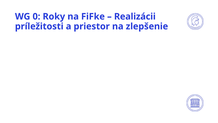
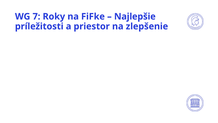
0: 0 -> 7
Realizácii: Realizácii -> Najlepšie
